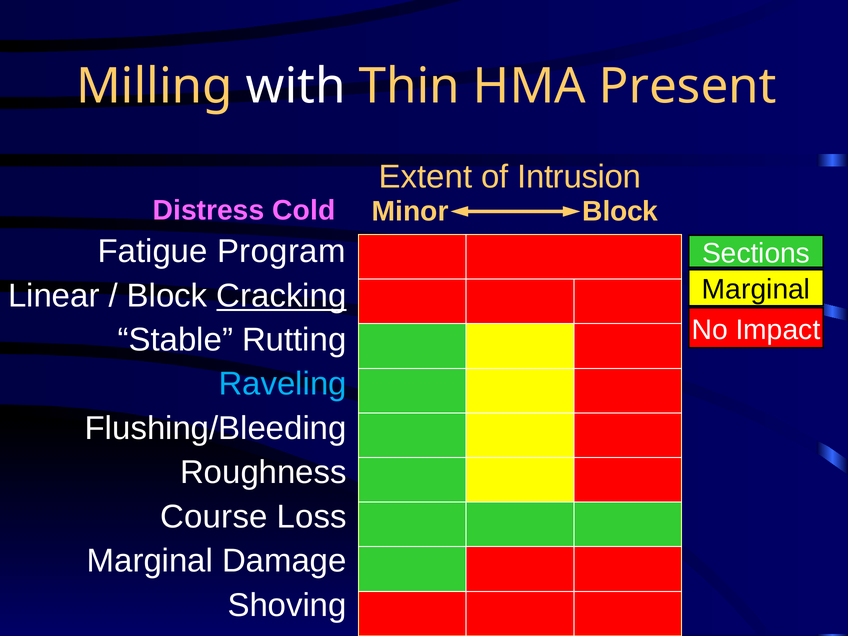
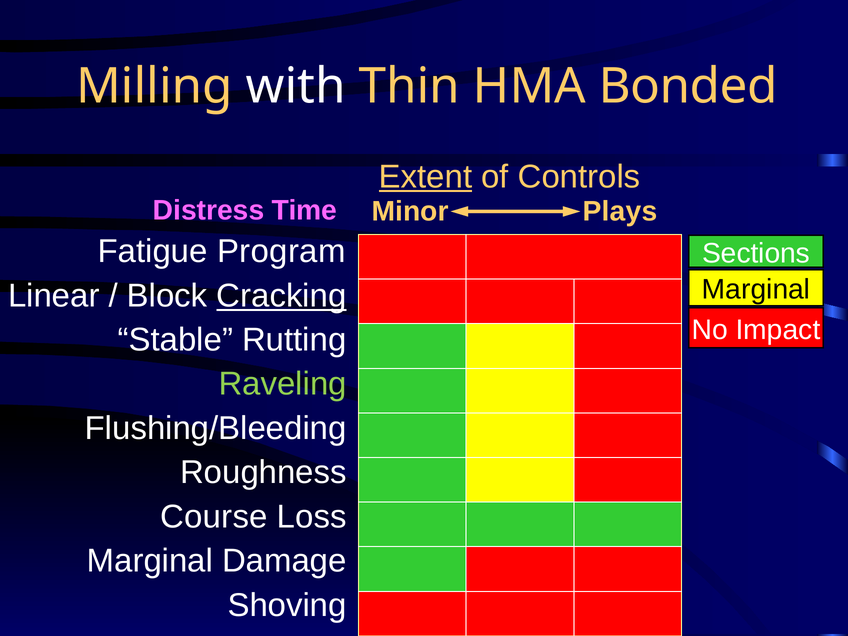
Present: Present -> Bonded
Extent underline: none -> present
Intrusion: Intrusion -> Controls
Cold: Cold -> Time
Minor Block: Block -> Plays
Raveling colour: light blue -> light green
